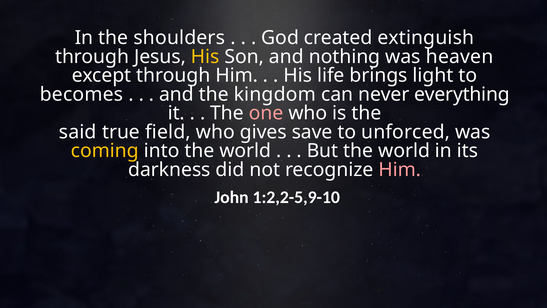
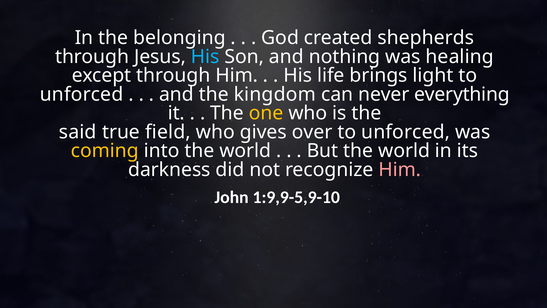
shoulders: shoulders -> belonging
extinguish: extinguish -> shepherds
His at (205, 57) colour: yellow -> light blue
heaven: heaven -> healing
becomes at (82, 94): becomes -> unforced
one colour: pink -> yellow
save: save -> over
1:2,2-5,9-10: 1:2,2-5,9-10 -> 1:9,9-5,9-10
